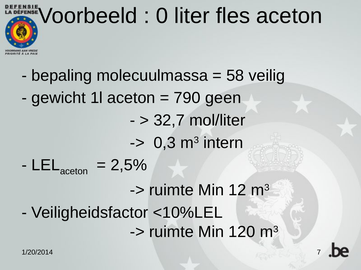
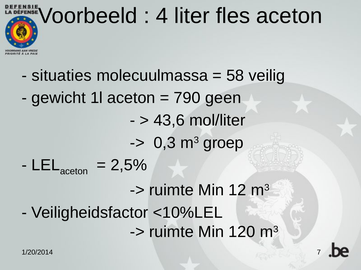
0: 0 -> 4
bepaling: bepaling -> situaties
32,7: 32,7 -> 43,6
intern: intern -> groep
